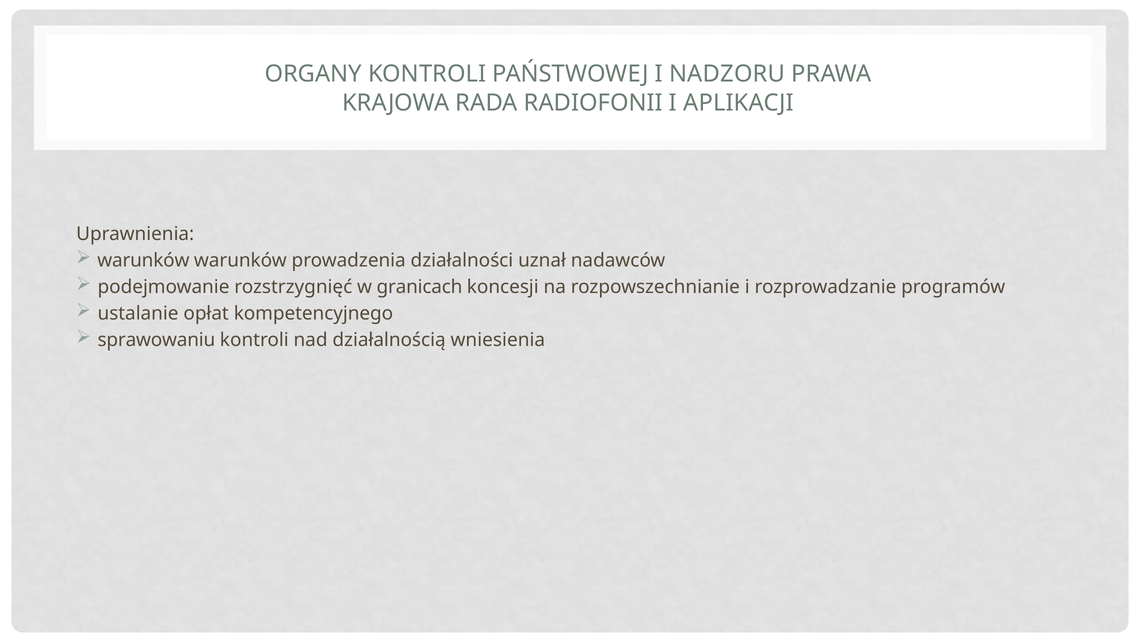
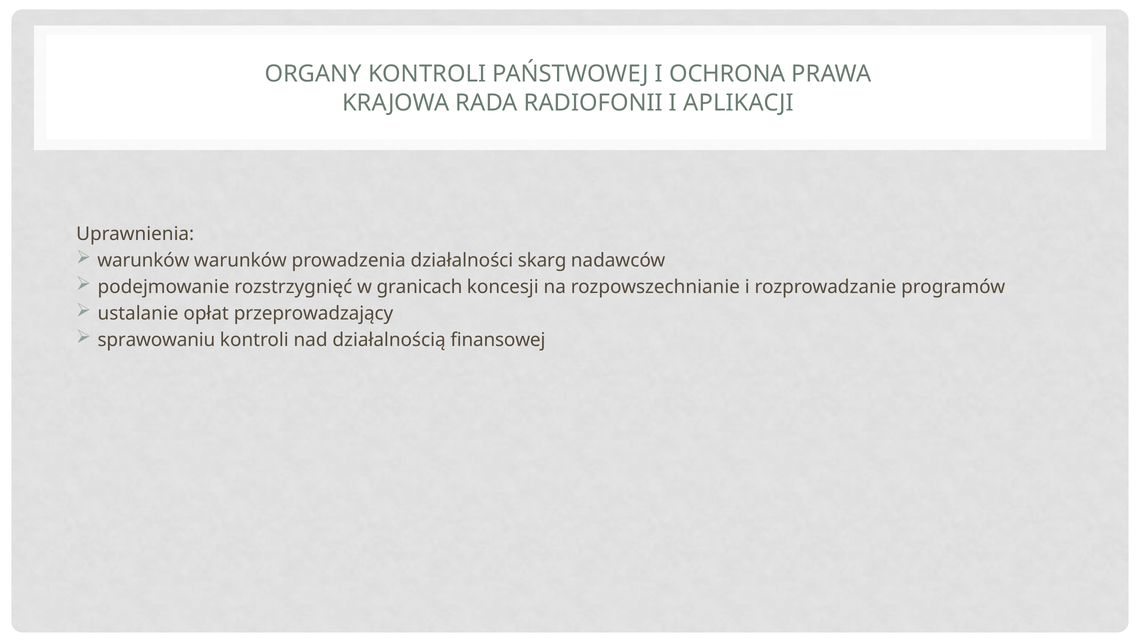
NADZORU: NADZORU -> OCHRONA
uznał: uznał -> skarg
kompetencyjnego: kompetencyjnego -> przeprowadzający
wniesienia: wniesienia -> finansowej
